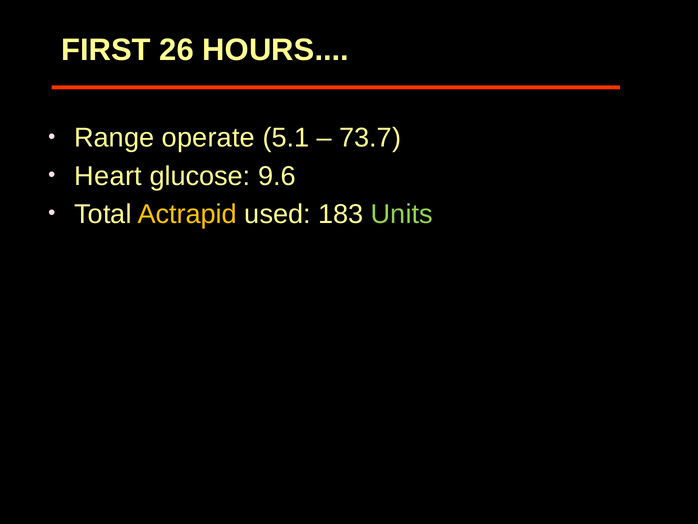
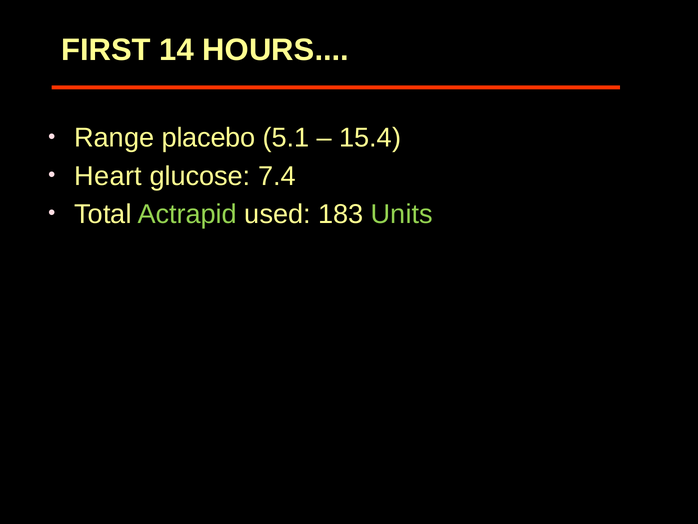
26: 26 -> 14
operate: operate -> placebo
73.7: 73.7 -> 15.4
9.6: 9.6 -> 7.4
Actrapid colour: yellow -> light green
